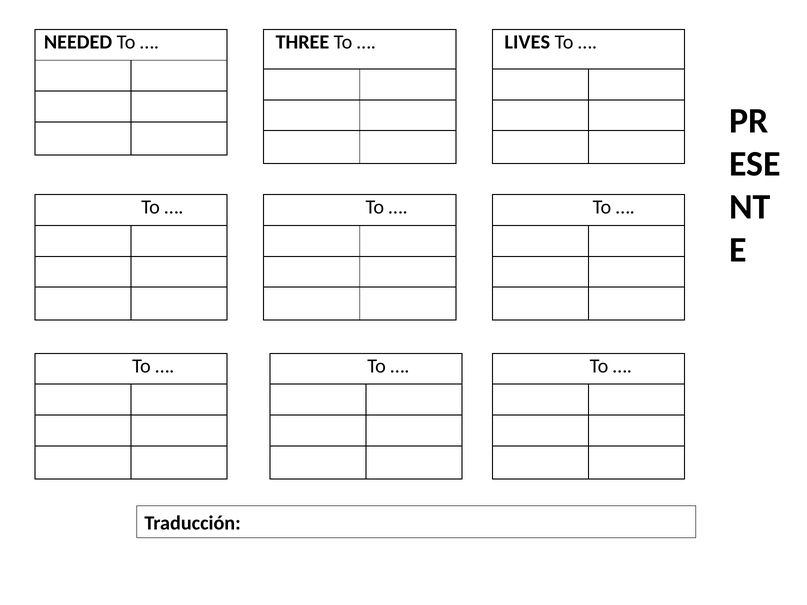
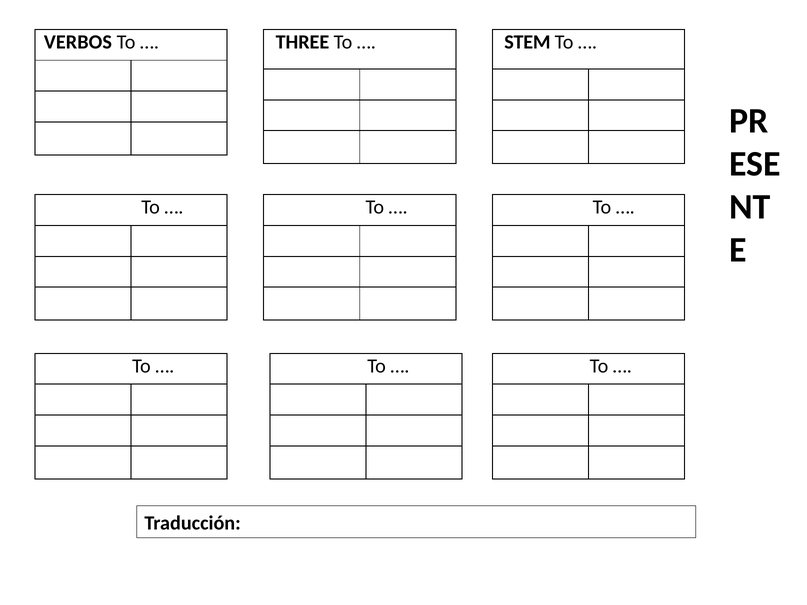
NEEDED: NEEDED -> VERBOS
LIVES: LIVES -> STEM
